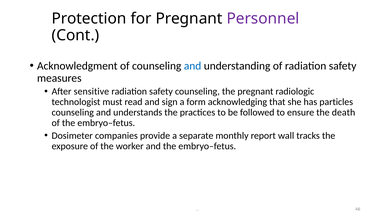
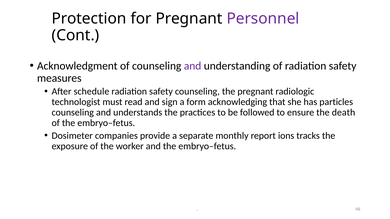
and at (193, 66) colour: blue -> purple
sensitive: sensitive -> schedule
wall: wall -> ions
